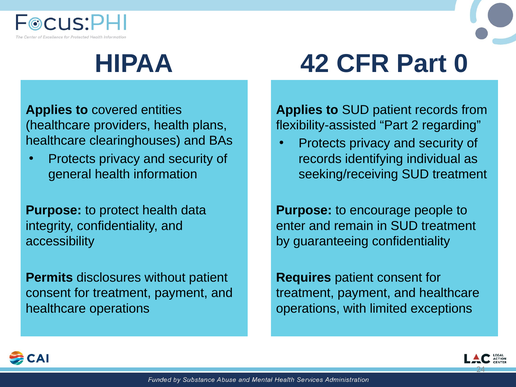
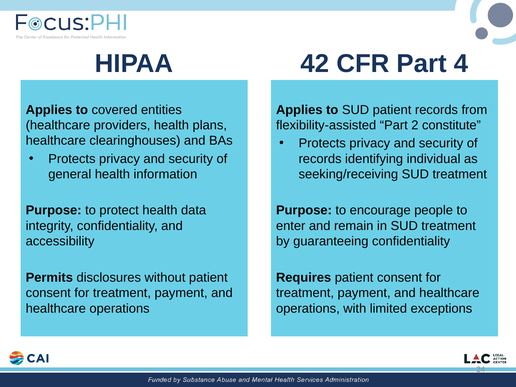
0: 0 -> 4
regarding: regarding -> constitute
